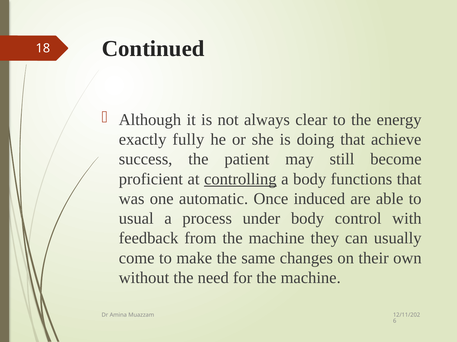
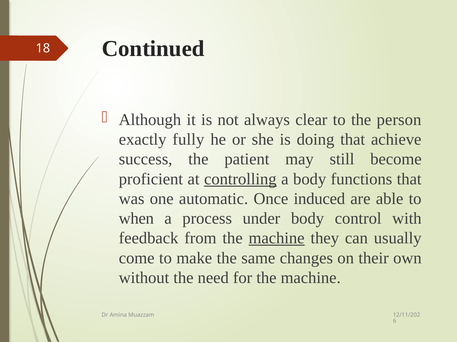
energy: energy -> person
usual: usual -> when
machine at (277, 239) underline: none -> present
